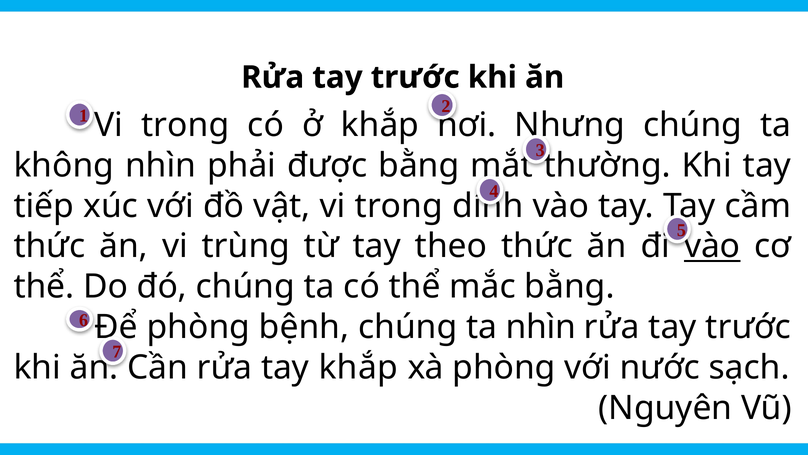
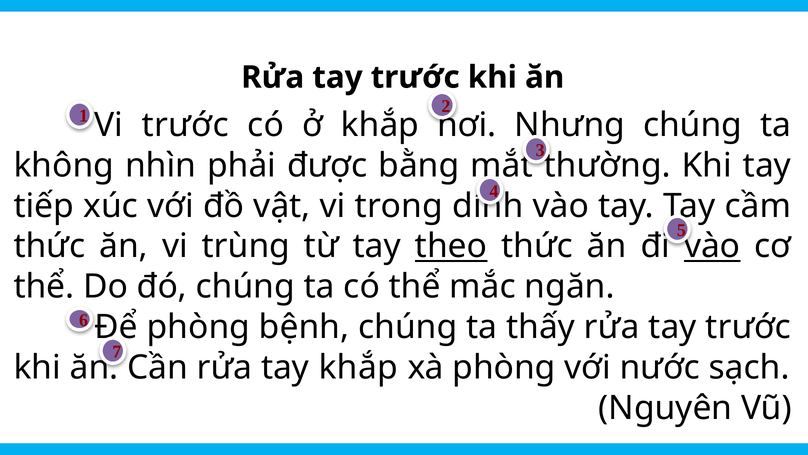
trong at (185, 125): trong -> trước
theo underline: none -> present
mắc bằng: bằng -> ngăn
ta nhìn: nhìn -> thấy
